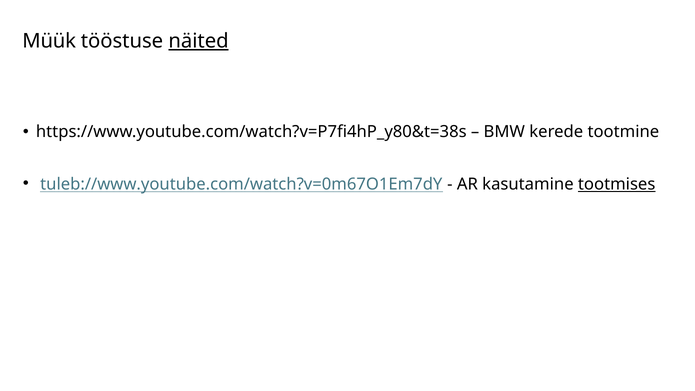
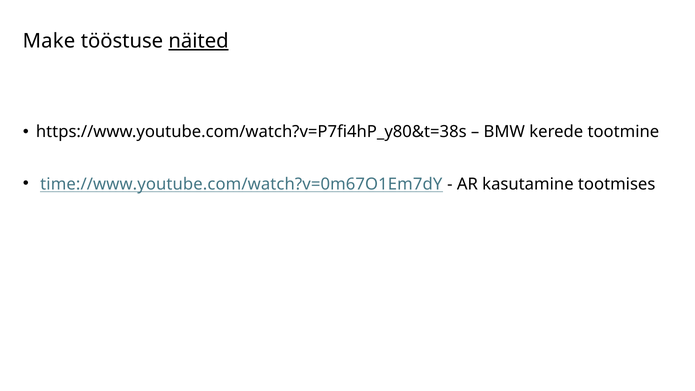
Müük: Müük -> Make
tuleb://www.youtube.com/watch?v=0m67O1Em7dY: tuleb://www.youtube.com/watch?v=0m67O1Em7dY -> time://www.youtube.com/watch?v=0m67O1Em7dY
tootmises underline: present -> none
